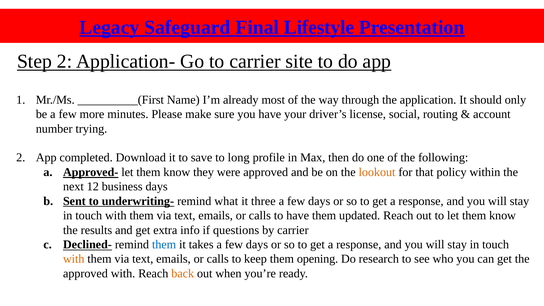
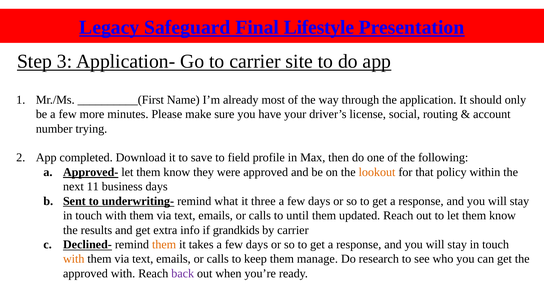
Step 2: 2 -> 3
long: long -> field
12: 12 -> 11
to have: have -> until
questions: questions -> grandkids
them at (164, 245) colour: blue -> orange
opening: opening -> manage
back colour: orange -> purple
